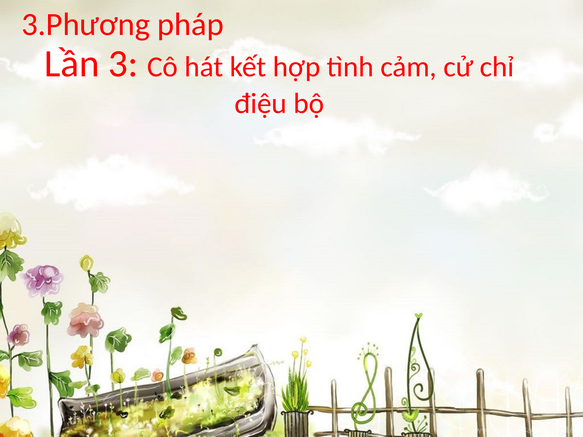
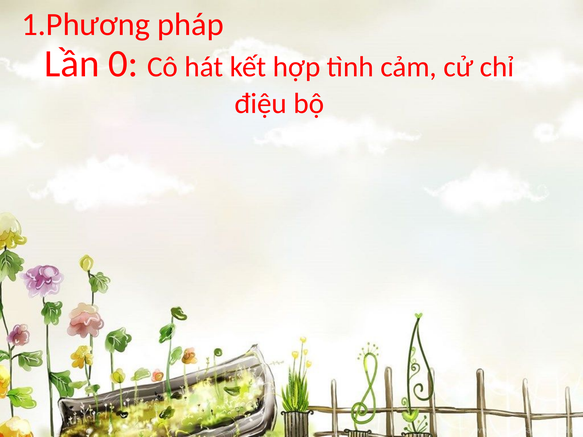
3.Phương: 3.Phương -> 1.Phương
3: 3 -> 0
